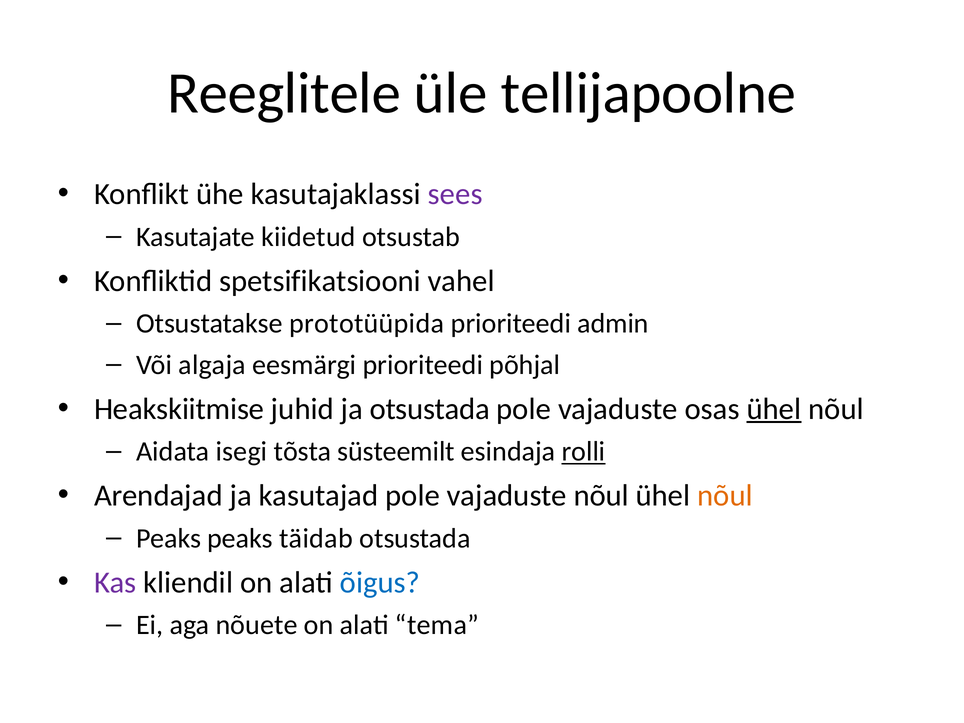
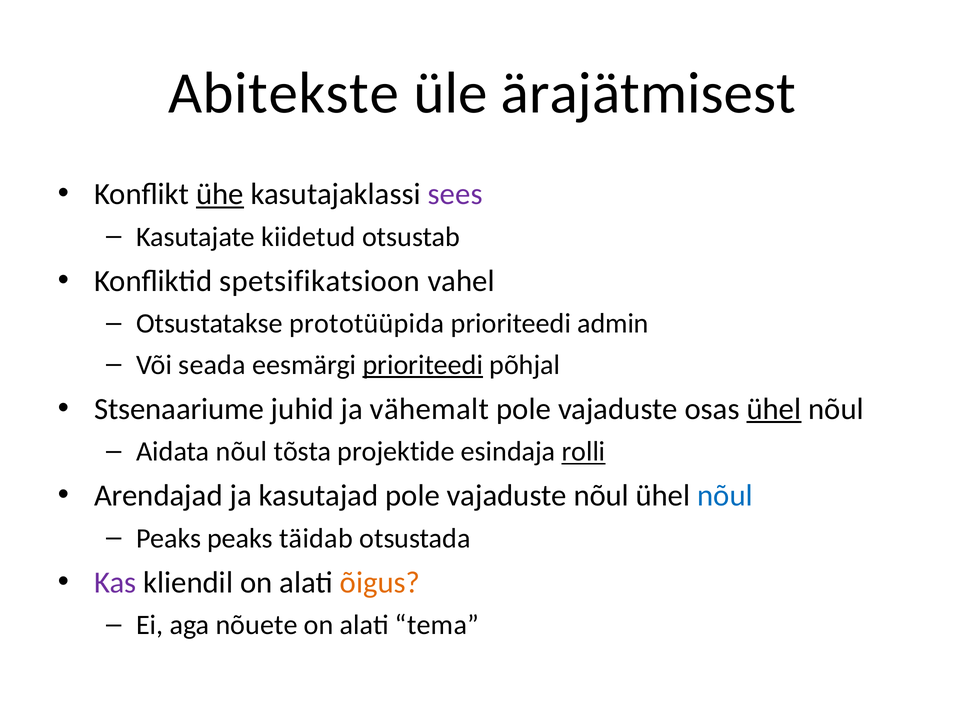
Reeglitele: Reeglitele -> Abitekste
tellijapoolne: tellijapoolne -> ärajätmisest
ühe underline: none -> present
spetsifikatsiooni: spetsifikatsiooni -> spetsifikatsioon
algaja: algaja -> seada
prioriteedi at (423, 365) underline: none -> present
Heakskiitmise: Heakskiitmise -> Stsenaariume
ja otsustada: otsustada -> vähemalt
Aidata isegi: isegi -> nõul
süsteemilt: süsteemilt -> projektide
nõul at (725, 496) colour: orange -> blue
õigus colour: blue -> orange
